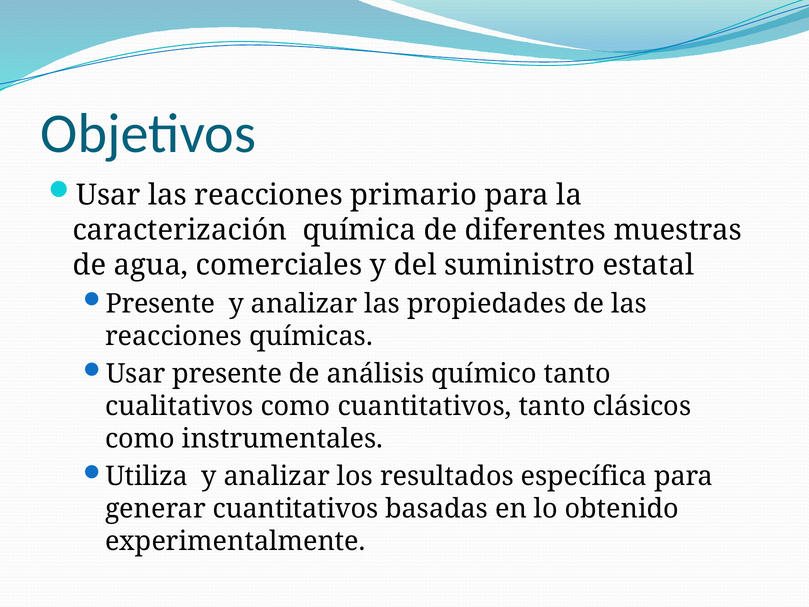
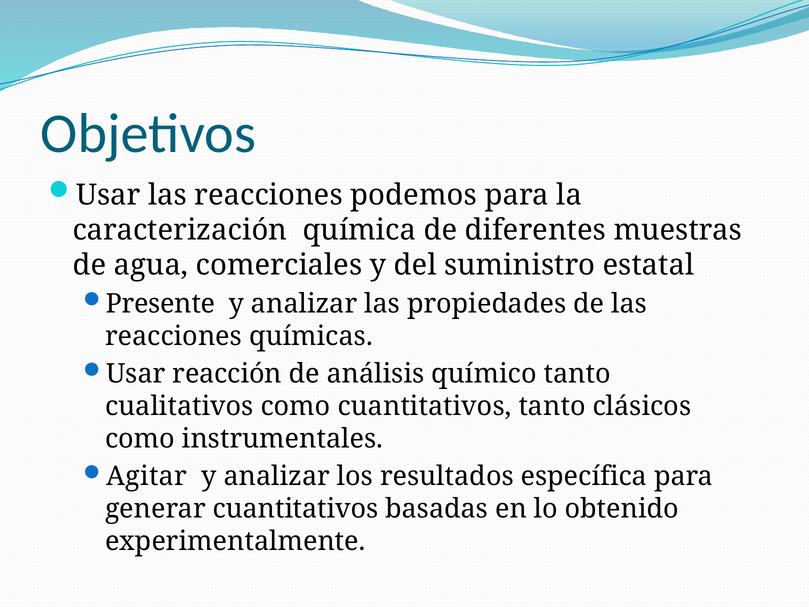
primario: primario -> podemos
Usar presente: presente -> reacción
Utiliza: Utiliza -> Agitar
